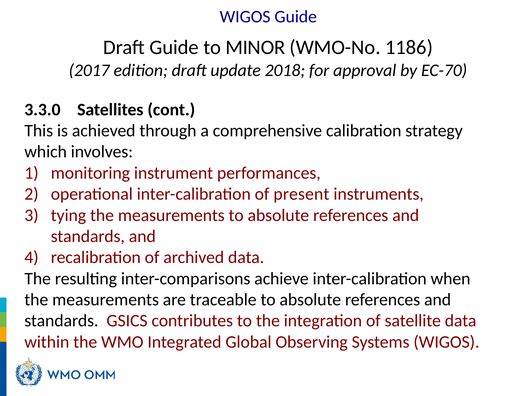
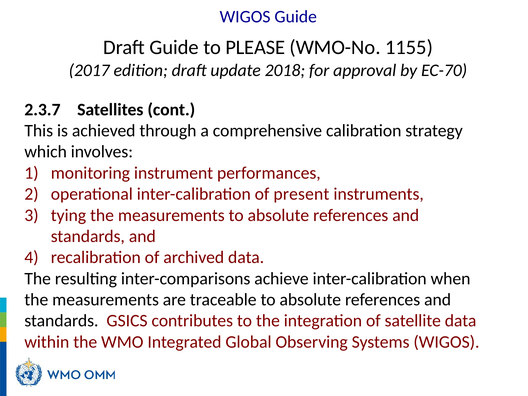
MINOR: MINOR -> PLEASE
1186: 1186 -> 1155
3.3.0: 3.3.0 -> 2.3.7
